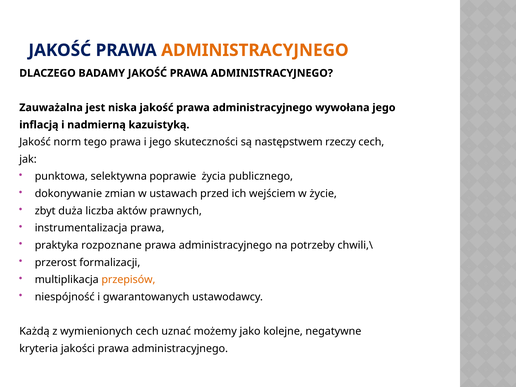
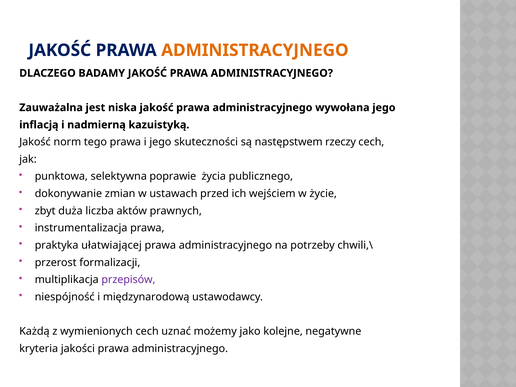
rozpoznane: rozpoznane -> ułatwiającej
przepisów colour: orange -> purple
gwarantowanych: gwarantowanych -> międzynarodową
